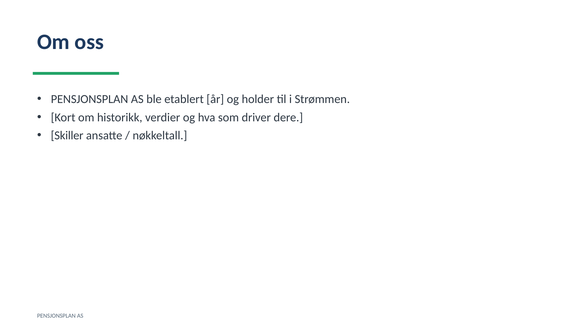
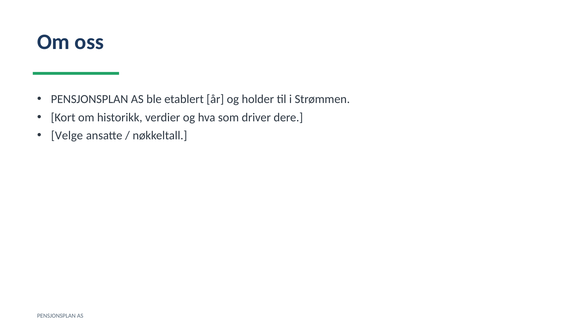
Skiller: Skiller -> Velge
